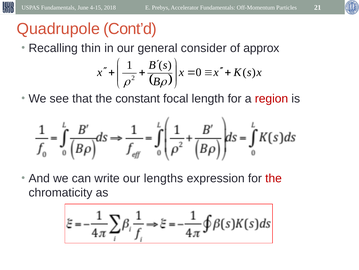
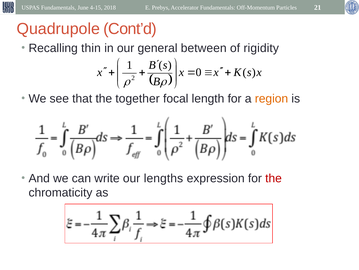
consider: consider -> between
approx: approx -> rigidity
constant: constant -> together
region colour: red -> orange
